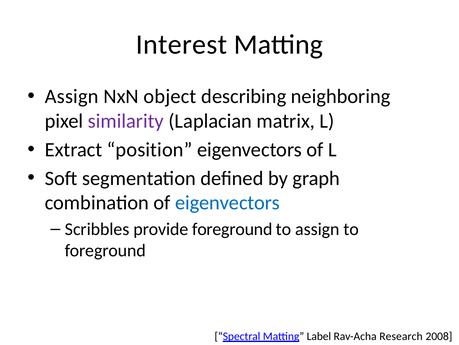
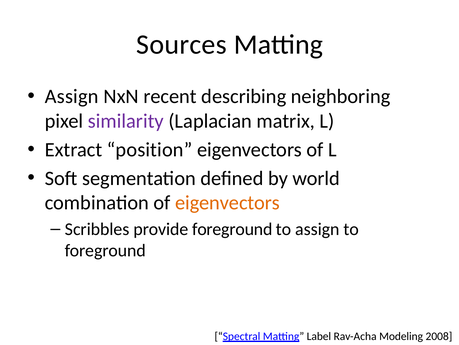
Interest: Interest -> Sources
object: object -> recent
graph: graph -> world
eigenvectors at (228, 202) colour: blue -> orange
Research: Research -> Modeling
